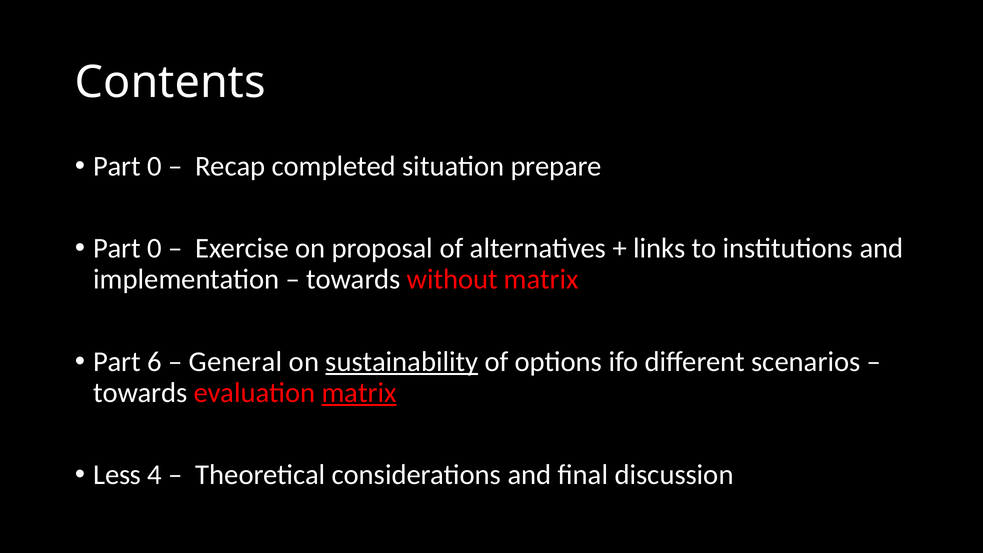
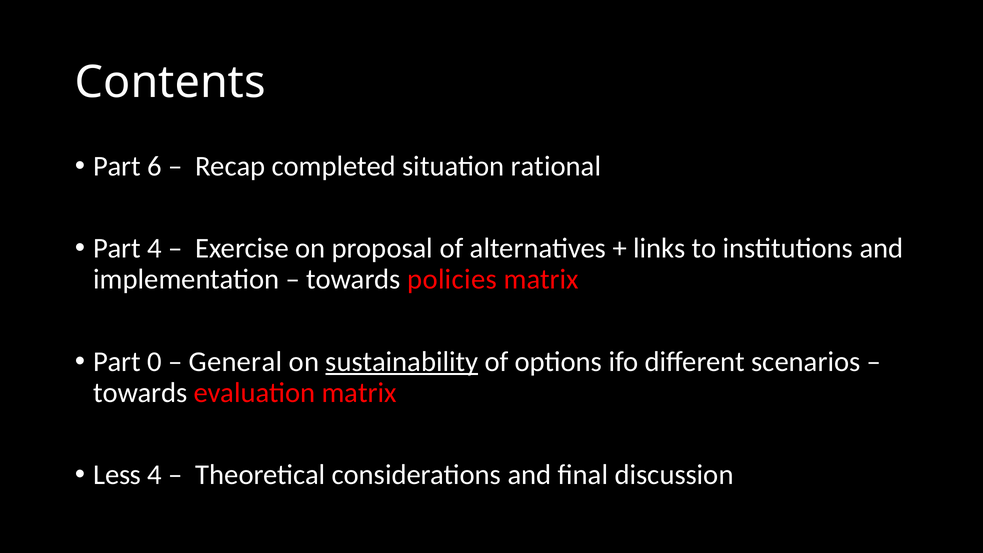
0 at (154, 166): 0 -> 6
prepare: prepare -> rational
0 at (154, 248): 0 -> 4
without: without -> policies
6: 6 -> 0
matrix at (359, 393) underline: present -> none
